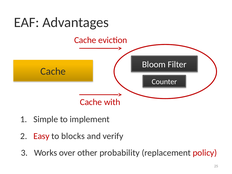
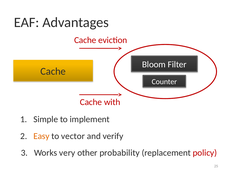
Easy colour: red -> orange
blocks: blocks -> vector
over: over -> very
